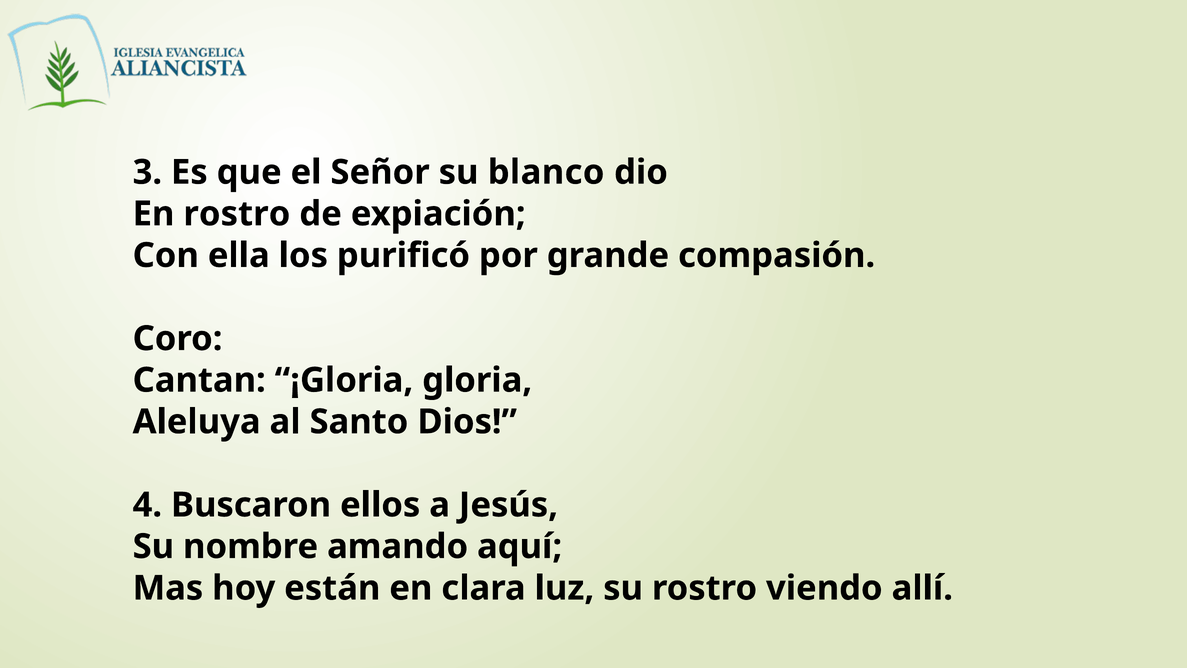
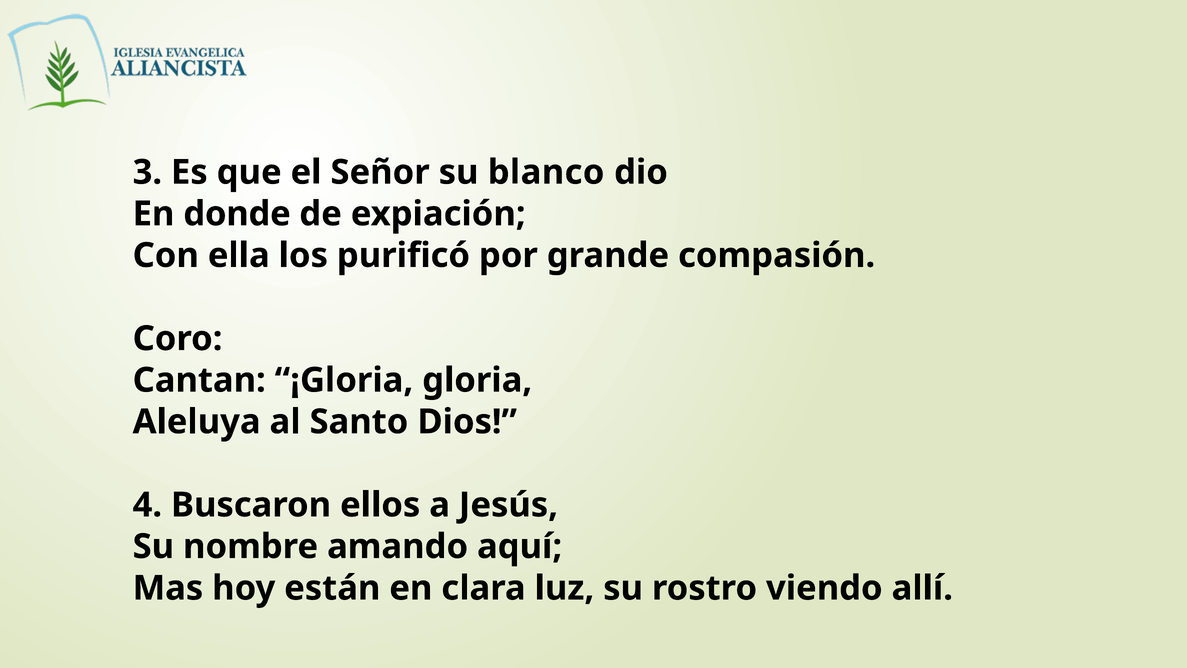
En rostro: rostro -> donde
